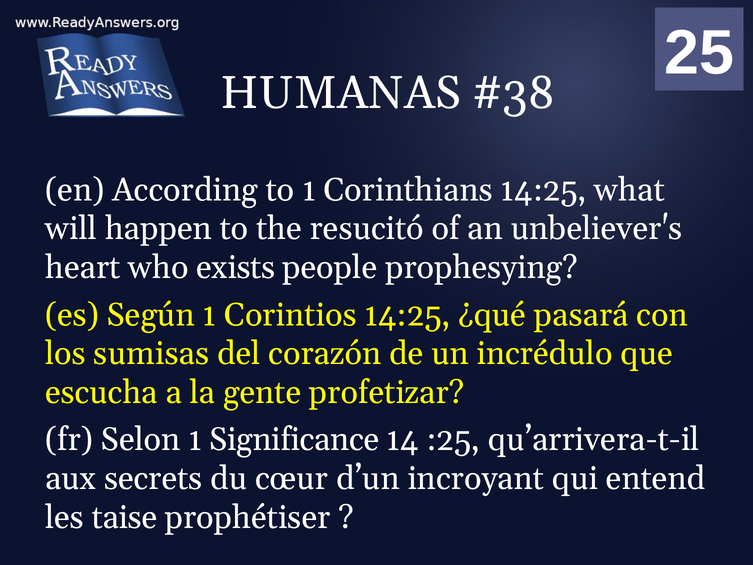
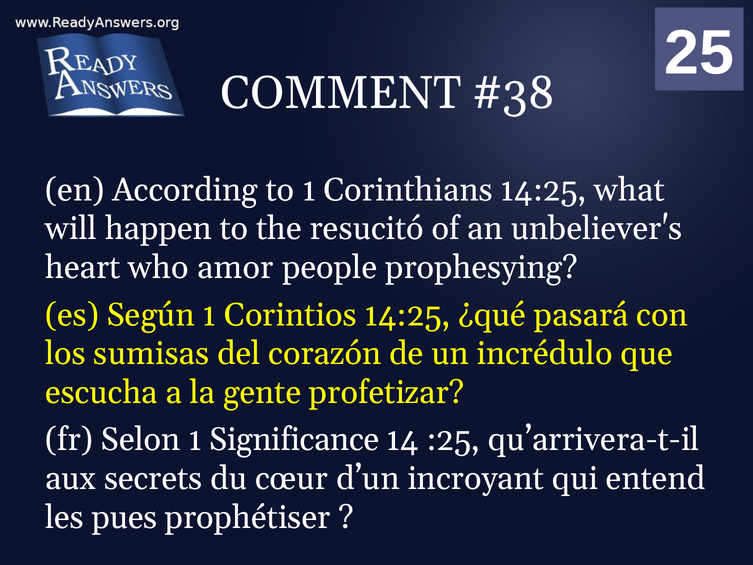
HUMANAS: HUMANAS -> COMMENT
exists: exists -> amor
taise: taise -> pues
